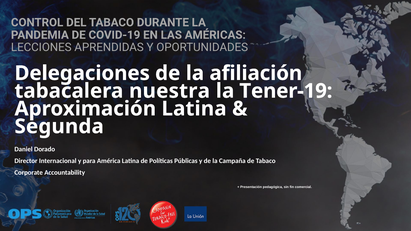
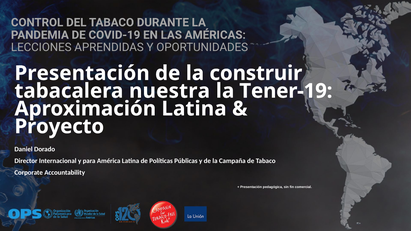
Delegaciones at (82, 73): Delegaciones -> Presentación
afiliación: afiliación -> construir
Segunda: Segunda -> Proyecto
